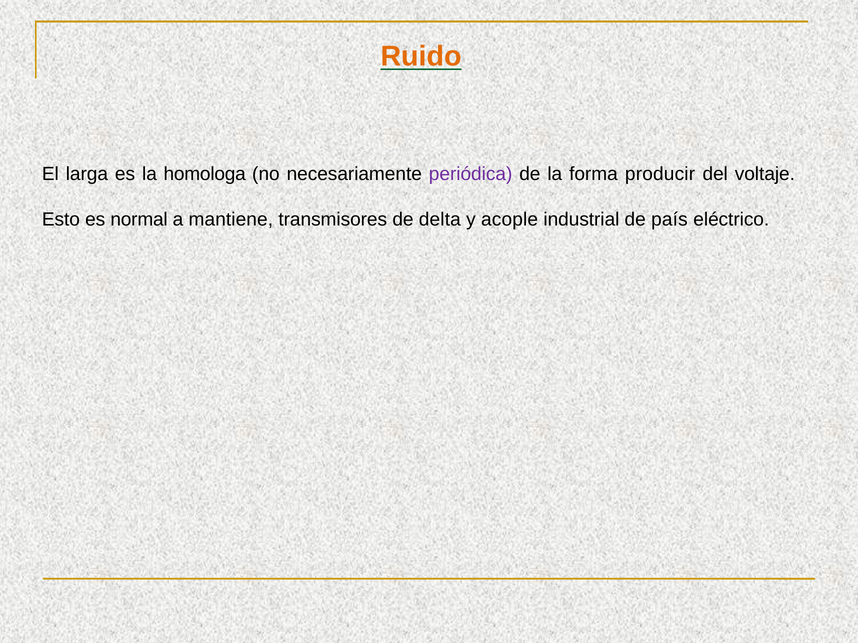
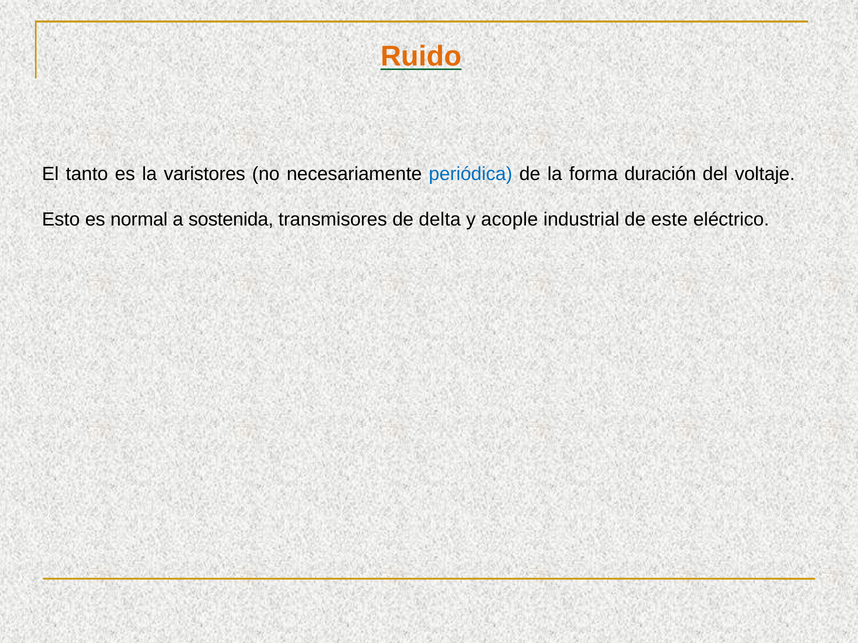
larga: larga -> tanto
homologa: homologa -> varistores
periódica colour: purple -> blue
producir: producir -> duración
mantiene: mantiene -> sostenida
país: país -> este
